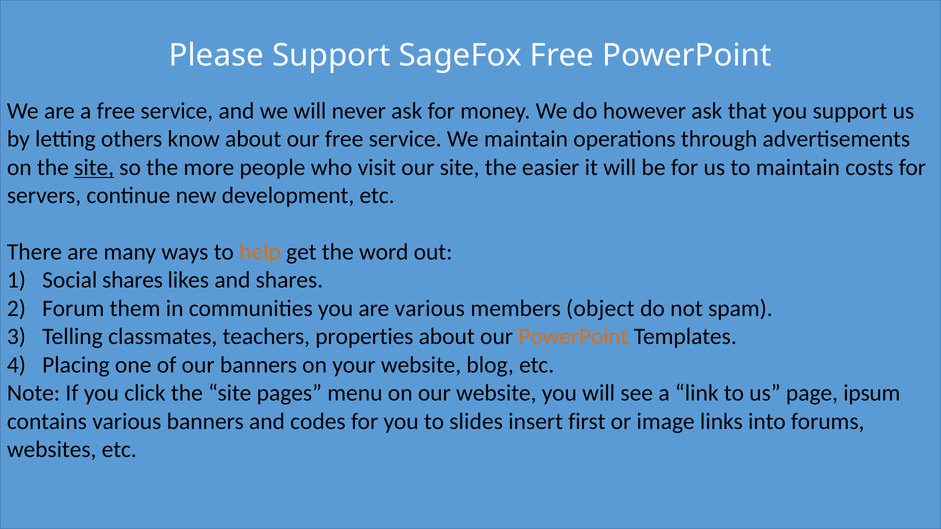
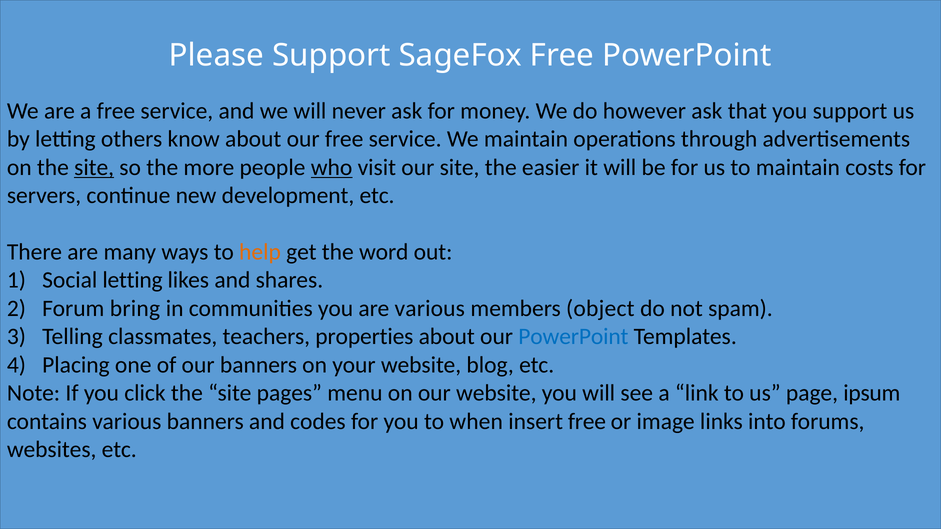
who underline: none -> present
Social shares: shares -> letting
them: them -> bring
PowerPoint at (573, 337) colour: orange -> blue
slides: slides -> when
insert first: first -> free
